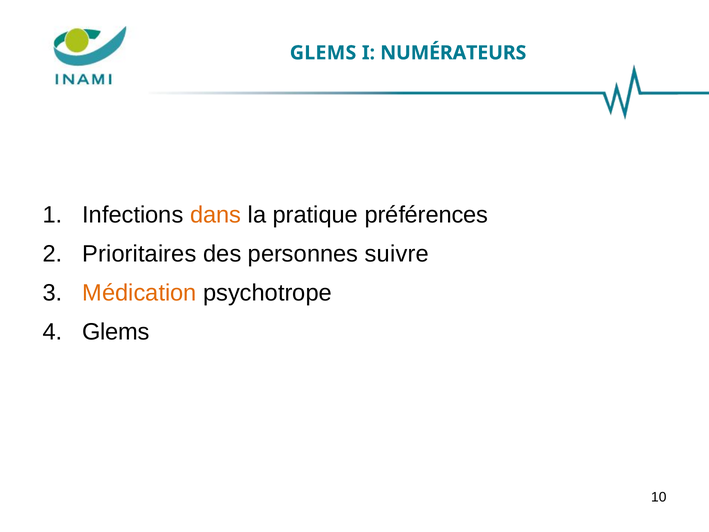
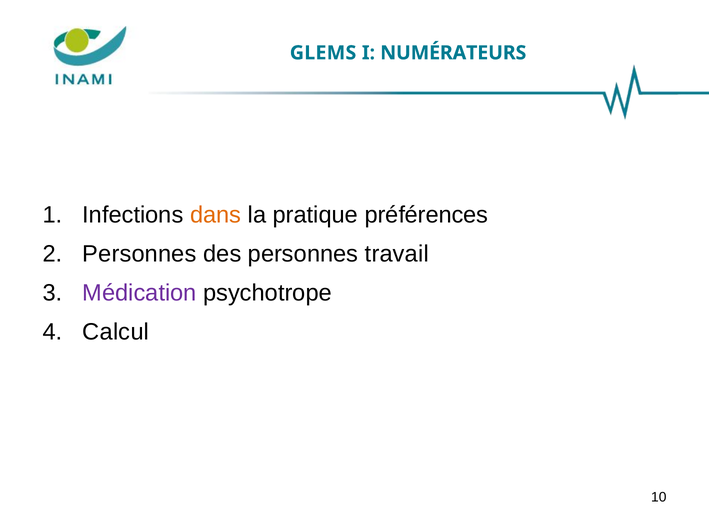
Prioritaires at (139, 254): Prioritaires -> Personnes
suivre: suivre -> travail
Médication colour: orange -> purple
Glems at (116, 332): Glems -> Calcul
